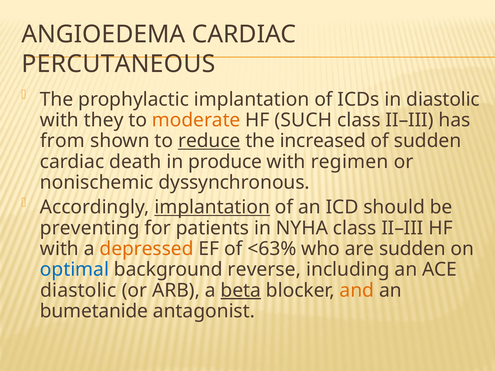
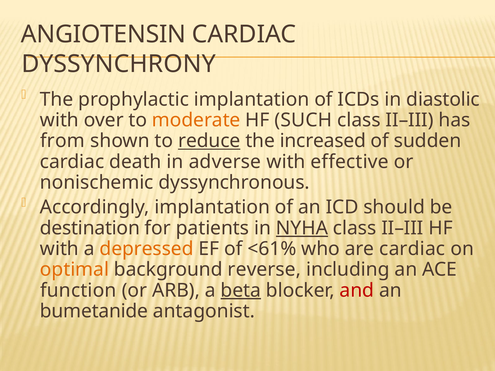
ANGIOEDEMA: ANGIOEDEMA -> ANGIOTENSIN
PERCUTANEOUS: PERCUTANEOUS -> DYSSYNCHRONY
they: they -> over
produce: produce -> adverse
regimen: regimen -> effective
implantation at (212, 207) underline: present -> none
preventing: preventing -> destination
NYHA underline: none -> present
<63%: <63% -> <61%
are sudden: sudden -> cardiac
optimal colour: blue -> orange
diastolic at (78, 291): diastolic -> function
and colour: orange -> red
